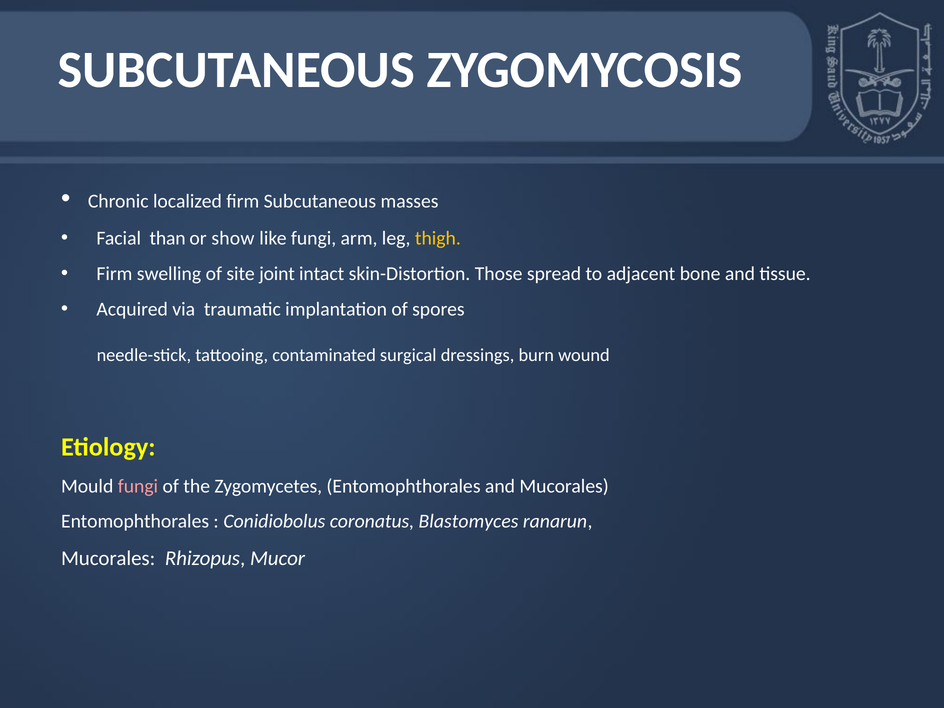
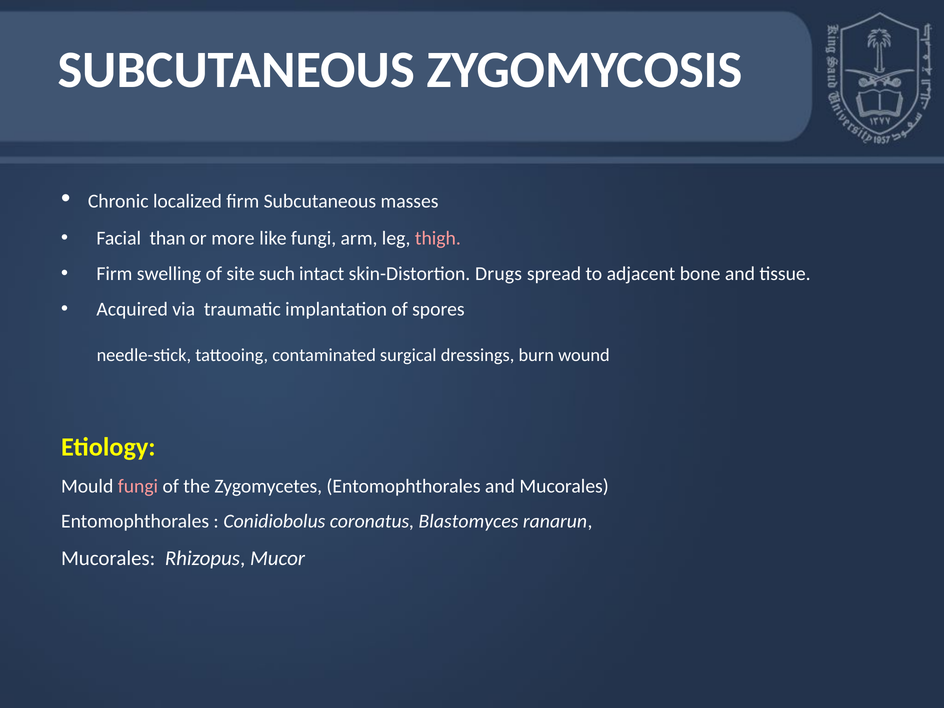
show: show -> more
thigh colour: yellow -> pink
joint: joint -> such
Those: Those -> Drugs
